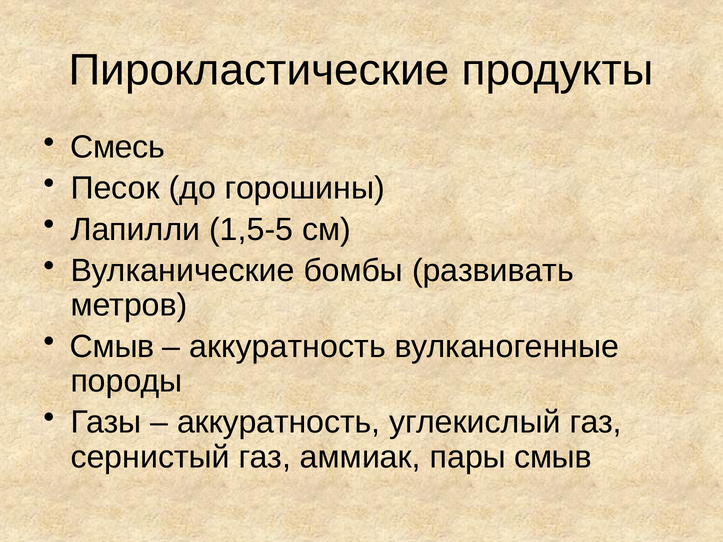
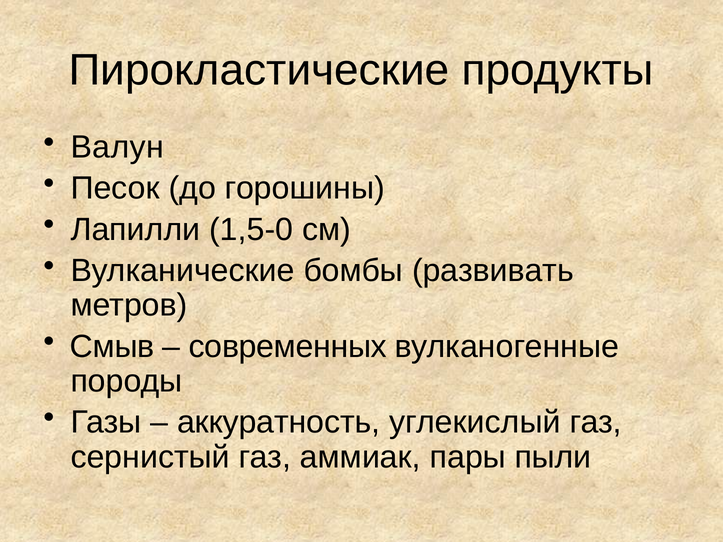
Смесь: Смесь -> Валун
1,5-5: 1,5-5 -> 1,5-0
аккуратность at (288, 347): аккуратность -> современных
пары смыв: смыв -> пыли
